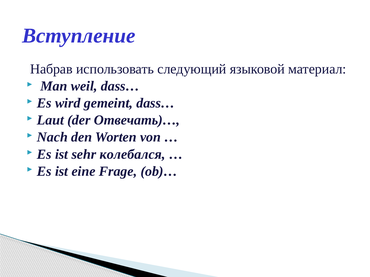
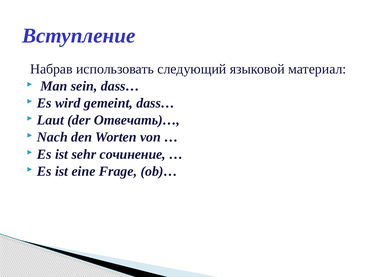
weil: weil -> sein
колебался: колебался -> сочинение
